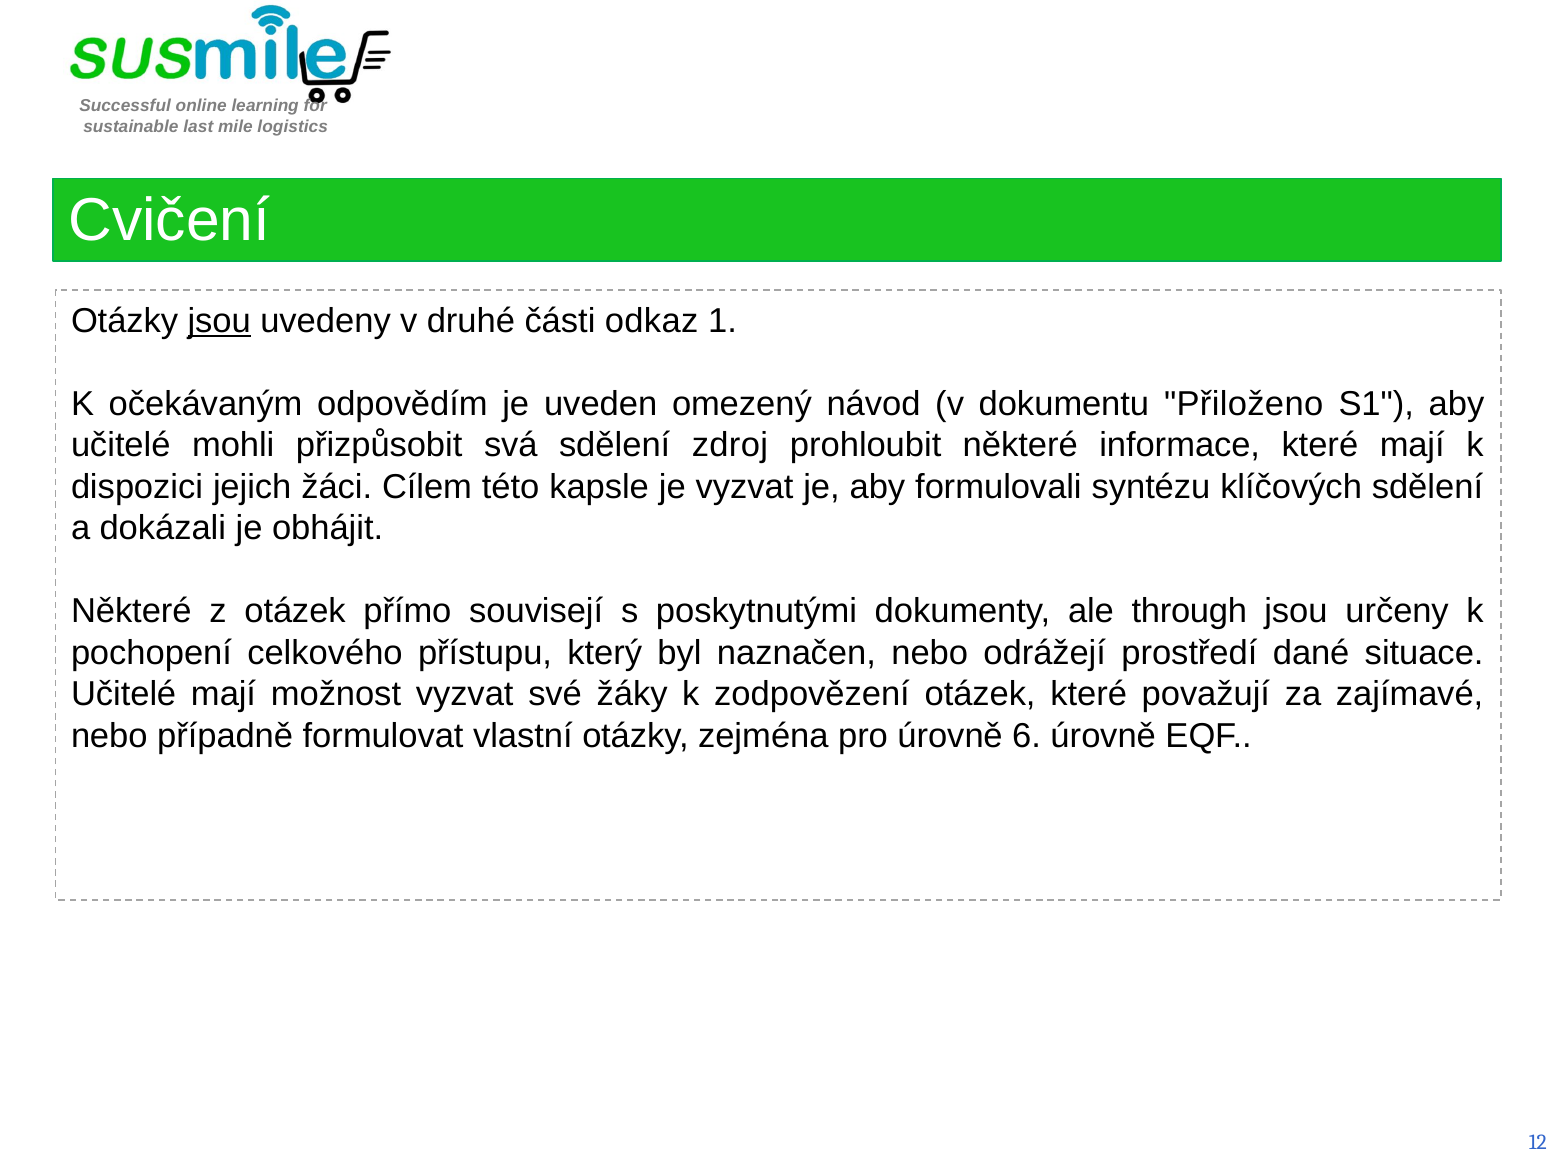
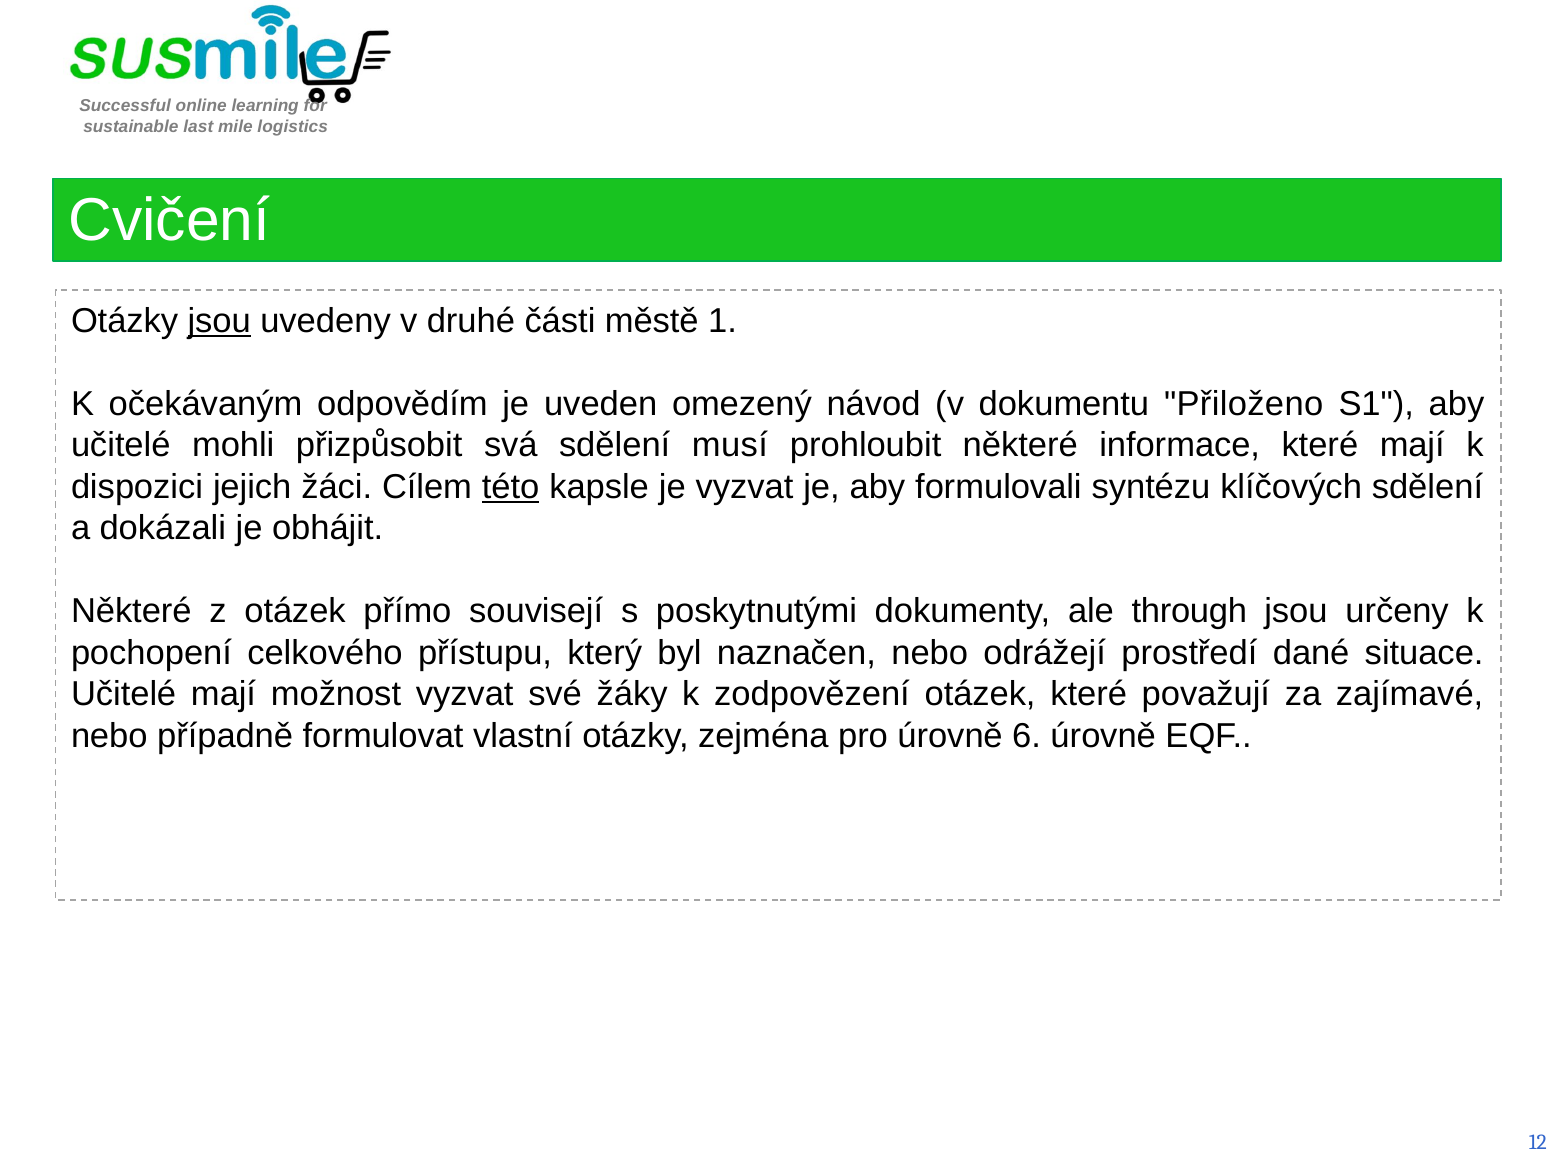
odkaz: odkaz -> městě
zdroj: zdroj -> musí
této underline: none -> present
